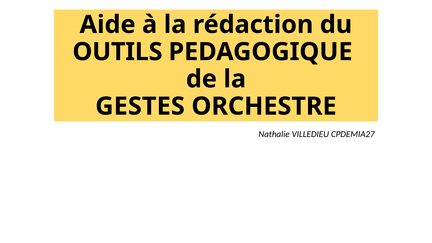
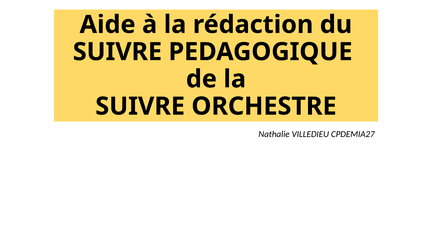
OUTILS at (117, 52): OUTILS -> SUIVRE
GESTES at (140, 106): GESTES -> SUIVRE
